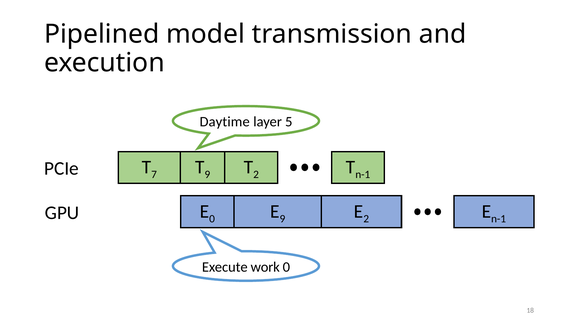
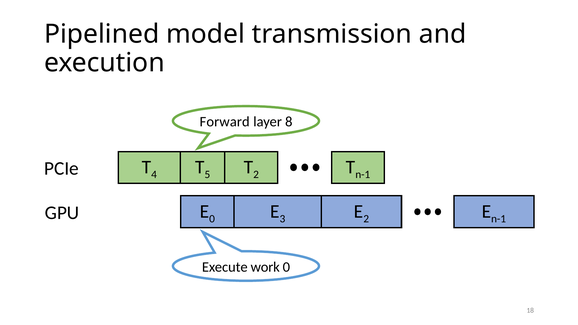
Daytime: Daytime -> Forward
5: 5 -> 8
7: 7 -> 4
9 at (207, 175): 9 -> 5
9 at (282, 219): 9 -> 3
